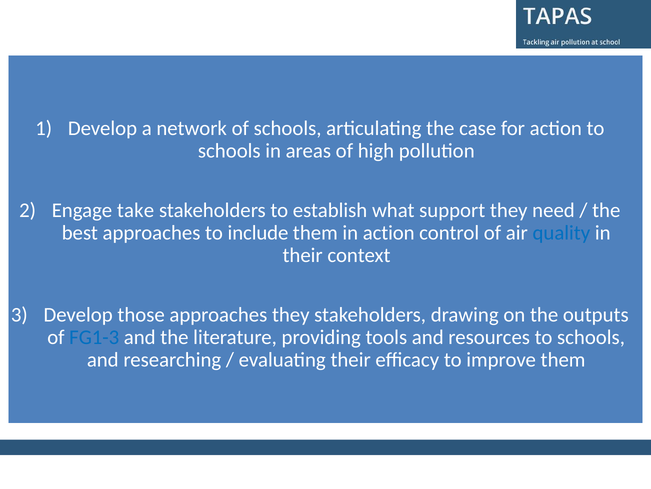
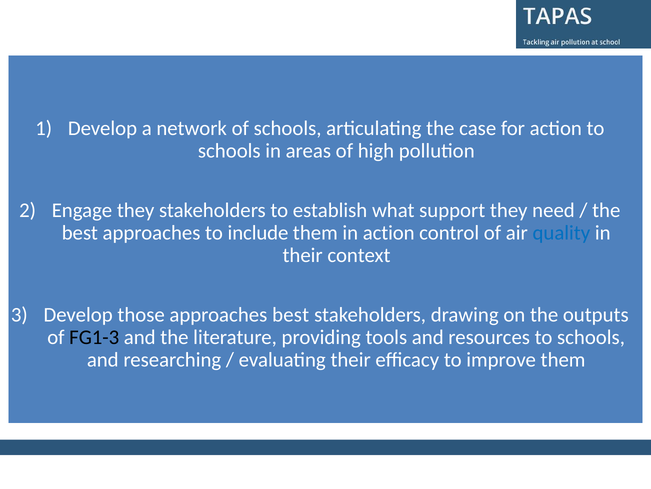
Engage take: take -> they
approaches they: they -> best
FG1-3 colour: blue -> black
